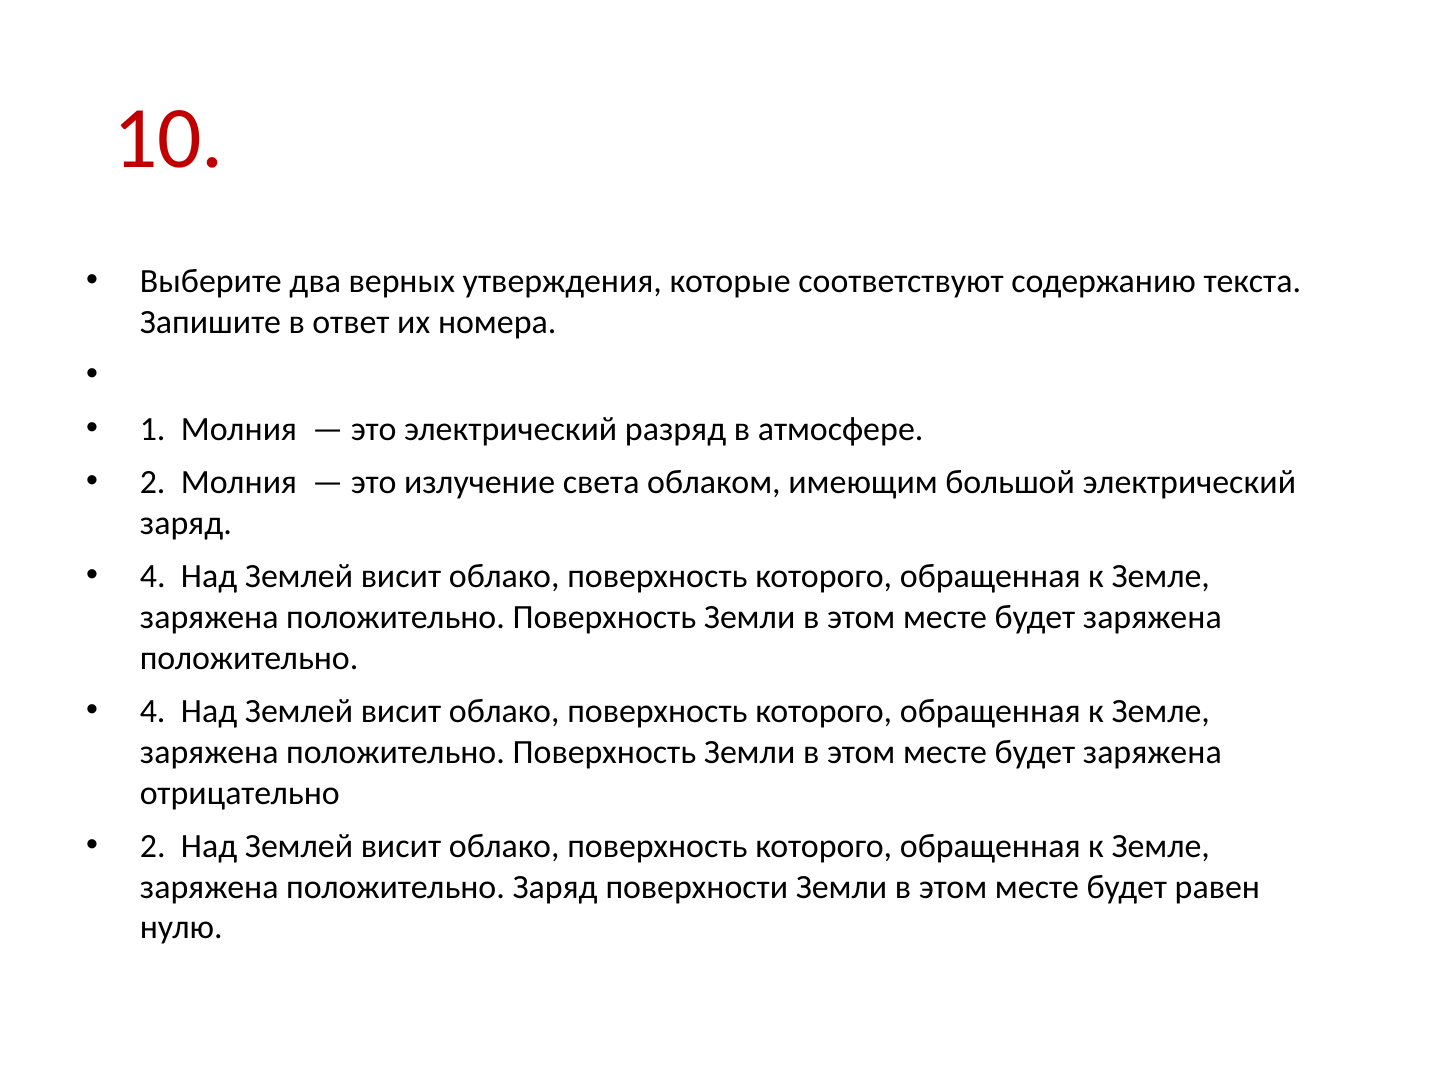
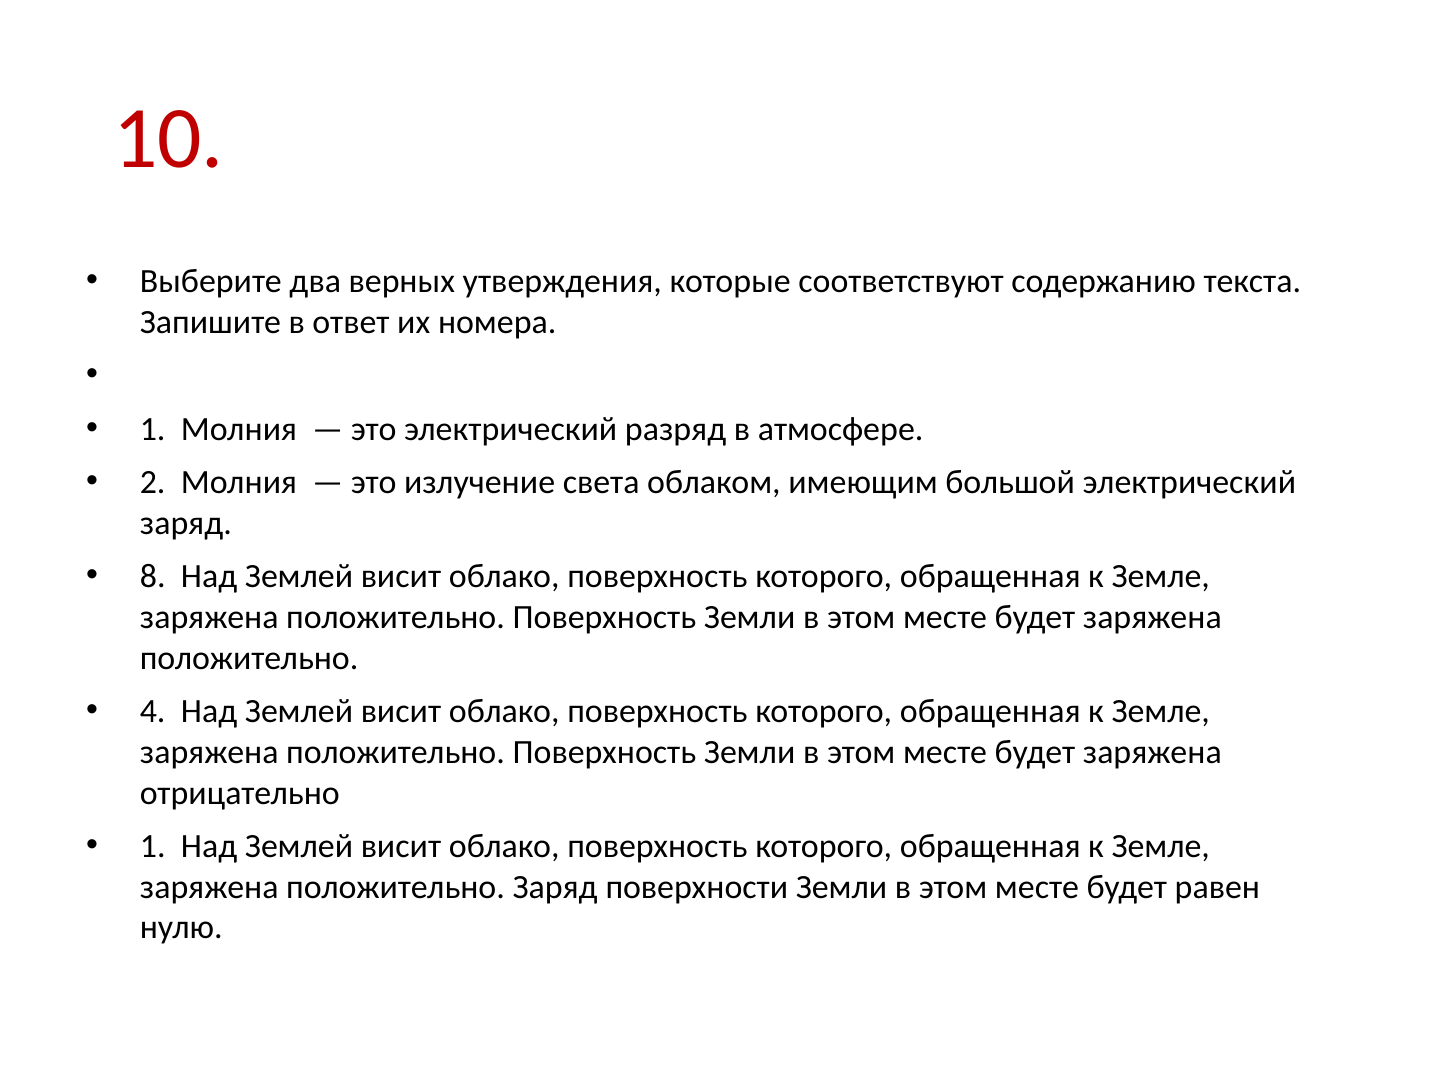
4 at (153, 576): 4 -> 8
2 at (153, 846): 2 -> 1
